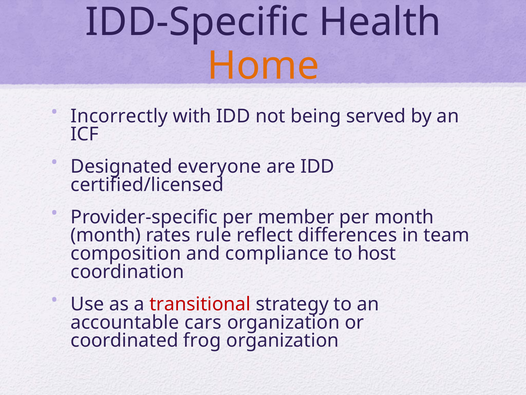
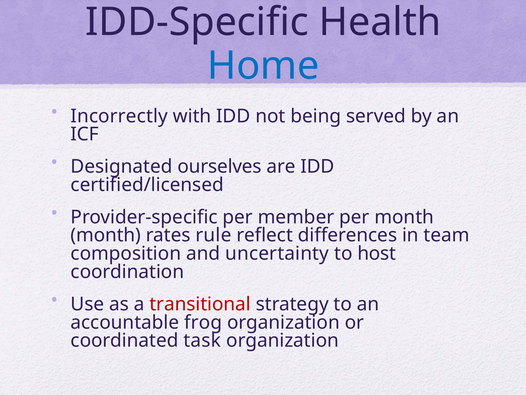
Home colour: orange -> blue
everyone: everyone -> ourselves
compliance: compliance -> uncertainty
cars: cars -> frog
frog: frog -> task
